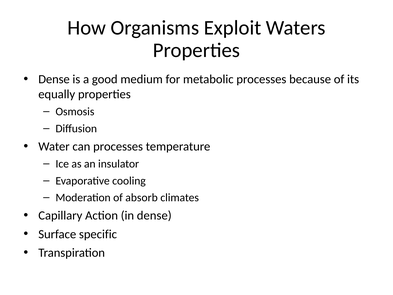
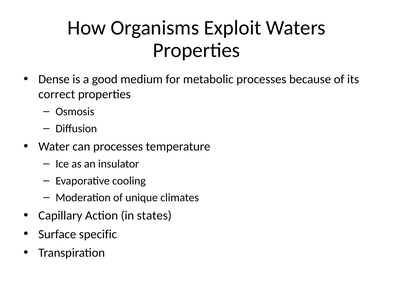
equally: equally -> correct
absorb: absorb -> unique
in dense: dense -> states
